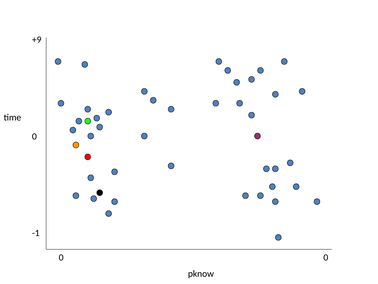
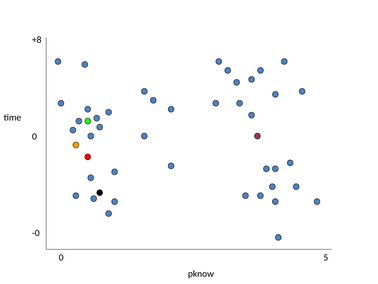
+9: +9 -> +8
-1: -1 -> -0
0 0: 0 -> 5
